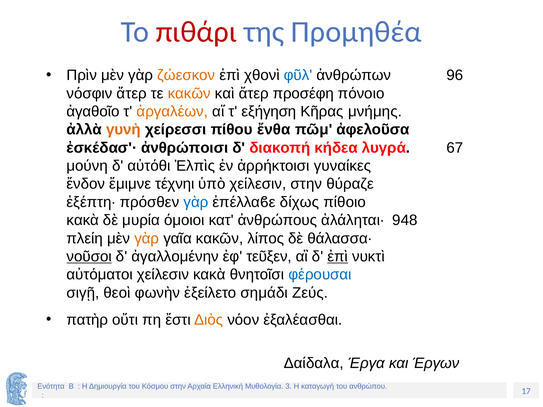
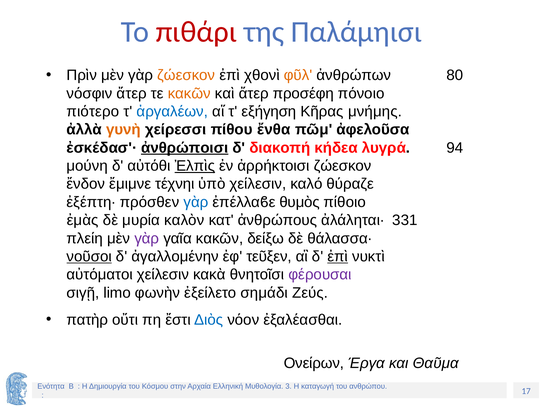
Προμηθέα: Προμηθέα -> Παλάμηισι
φῦλ colour: blue -> orange
96: 96 -> 80
ἀγαθοῖο: ἀγαθοῖο -> πιότερο
ἀργαλέων colour: orange -> blue
ἀνθρώποισι underline: none -> present
67: 67 -> 94
Ἐλπὶς underline: none -> present
ἀρρήκτοισι γυναίκες: γυναίκες -> ζώεσκον
χείλεσιν στην: στην -> καλό
δίχως: δίχως -> θυμὸς
κακὰ at (83, 220): κακὰ -> ἐμὰς
όμοιοι: όμοιοι -> καλὸν
948: 948 -> 331
γὰρ at (147, 239) colour: orange -> purple
λίπος: λίπος -> δείξω
φέρουσαι colour: blue -> purple
θεοὶ: θεοὶ -> limo
Διὸς colour: orange -> blue
Δαίδαλα: Δαίδαλα -> Ονείρων
Έργων: Έργων -> Θαῦμα
